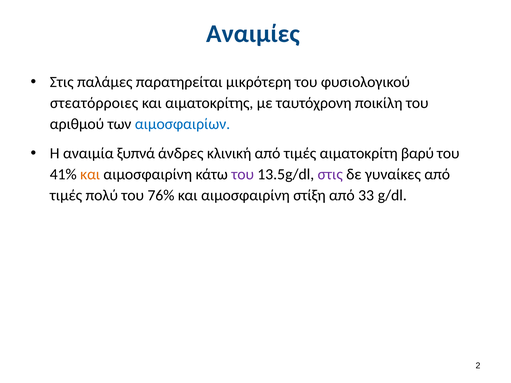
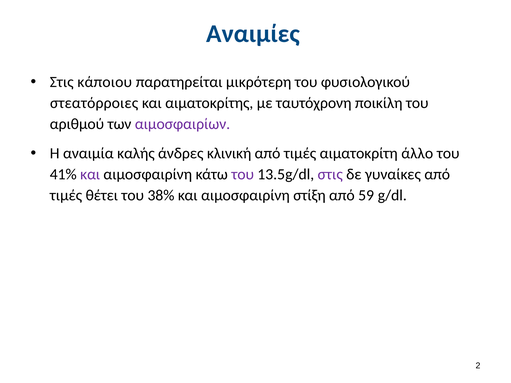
παλάμες: παλάμες -> κάποιου
αιμοσφαιρίων colour: blue -> purple
ξυπνά: ξυπνά -> καλής
βαρύ: βαρύ -> άλλο
και at (90, 174) colour: orange -> purple
πολύ: πολύ -> θέτει
76%: 76% -> 38%
33: 33 -> 59
